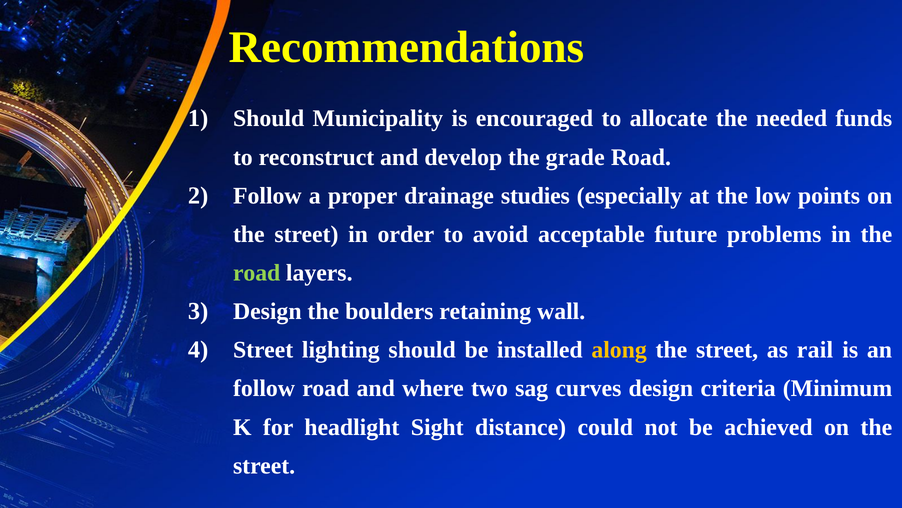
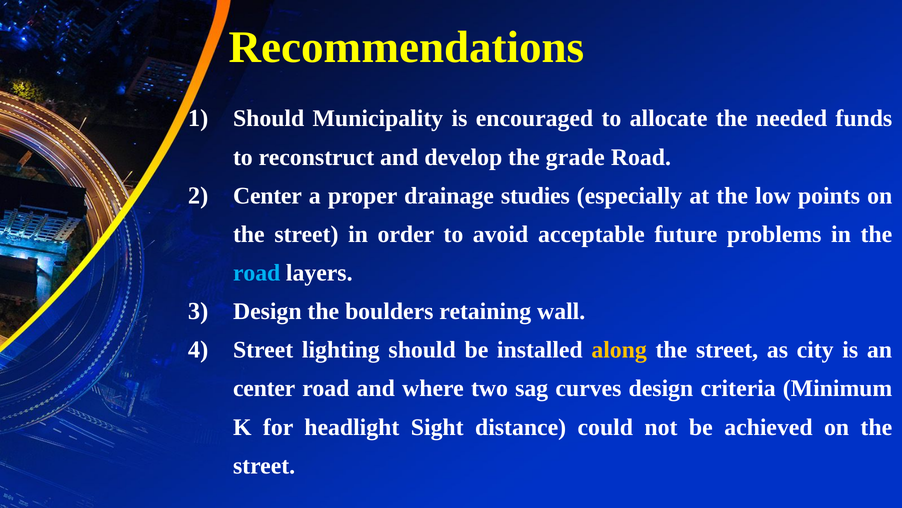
Follow at (267, 195): Follow -> Center
road at (257, 273) colour: light green -> light blue
rail: rail -> city
follow at (264, 388): follow -> center
